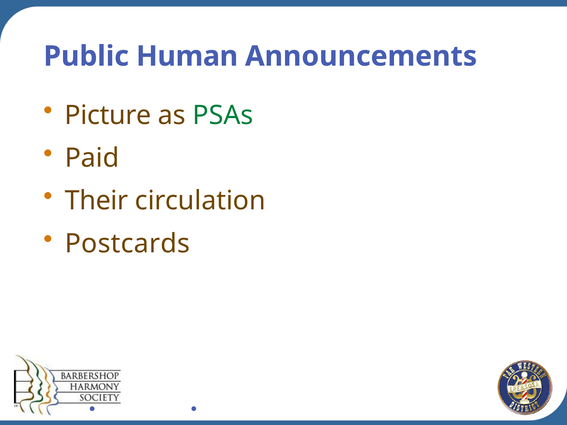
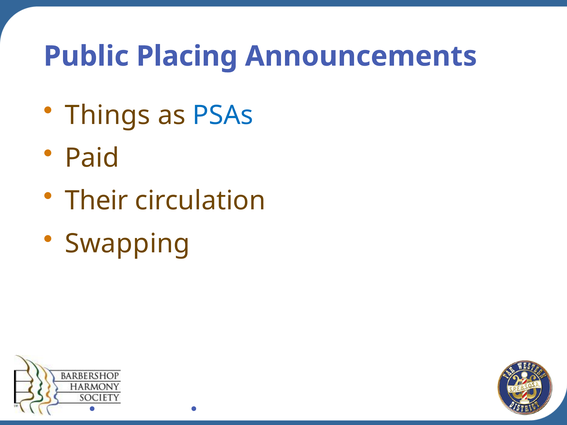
Human: Human -> Placing
Picture: Picture -> Things
PSAs colour: green -> blue
Postcards: Postcards -> Swapping
